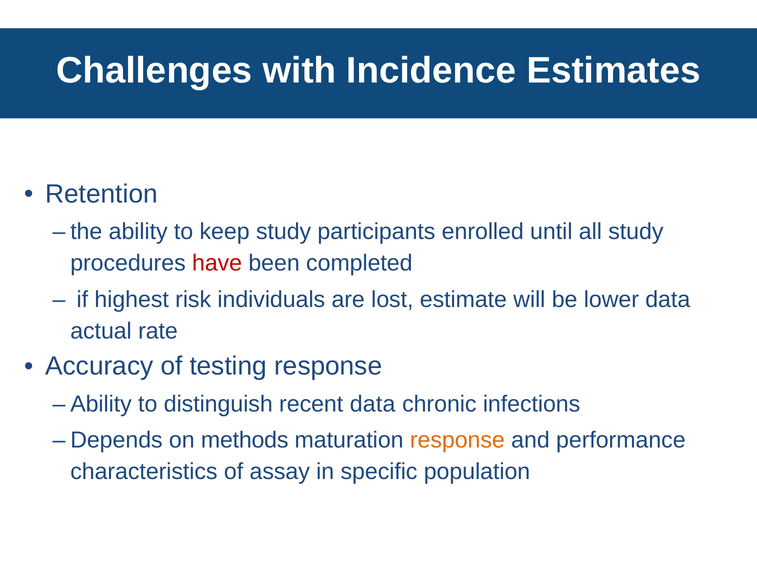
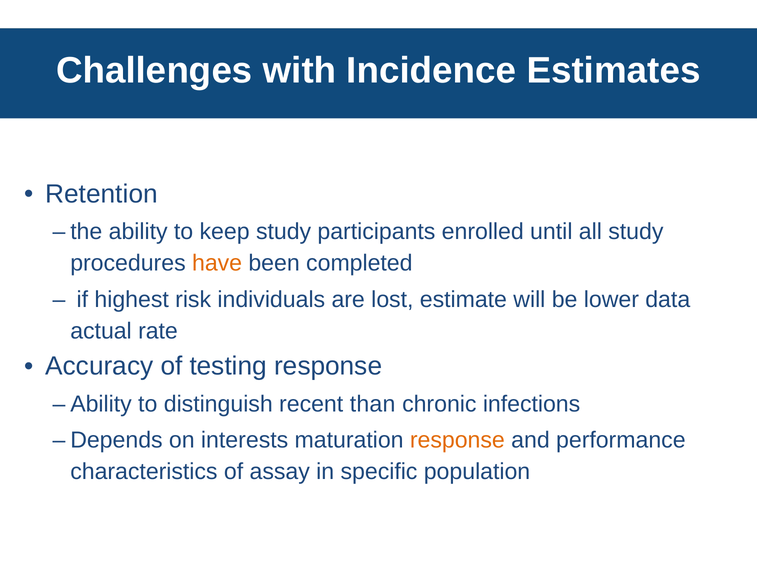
have colour: red -> orange
recent data: data -> than
methods: methods -> interests
